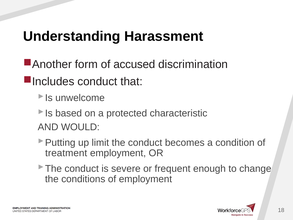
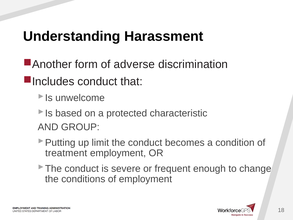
accused: accused -> adverse
WOULD: WOULD -> GROUP
